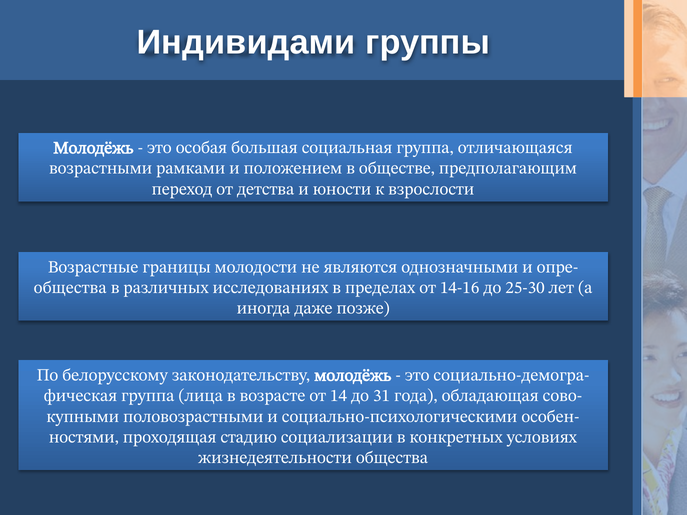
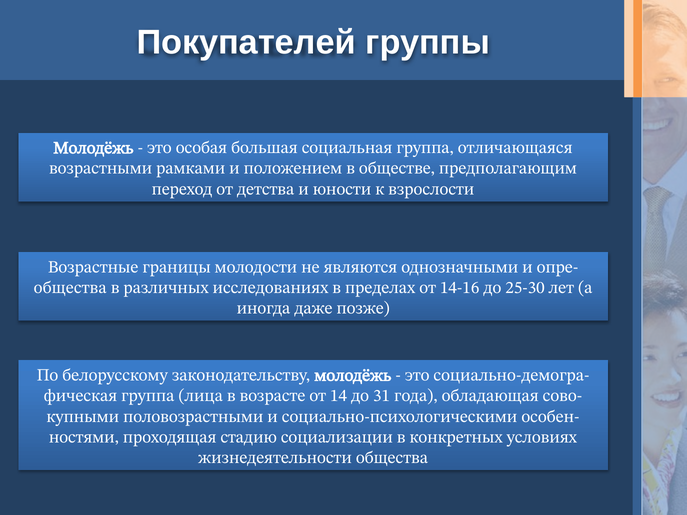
Индивидами: Индивидами -> Покупателей
